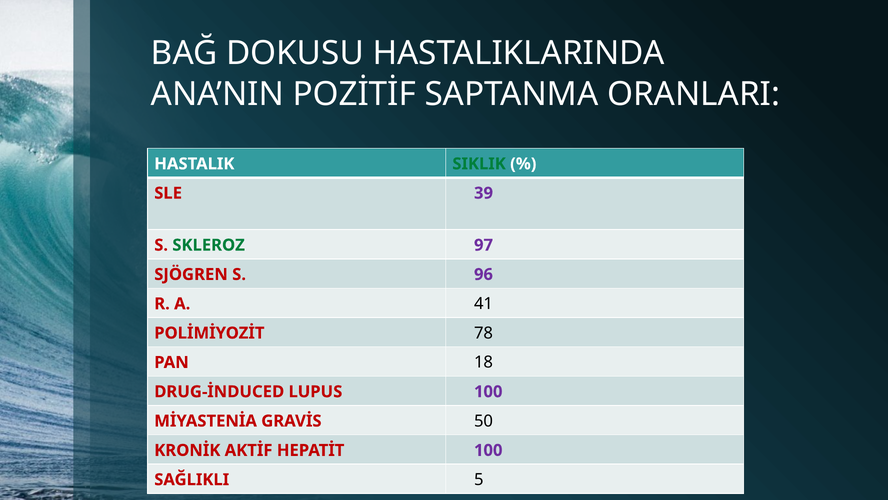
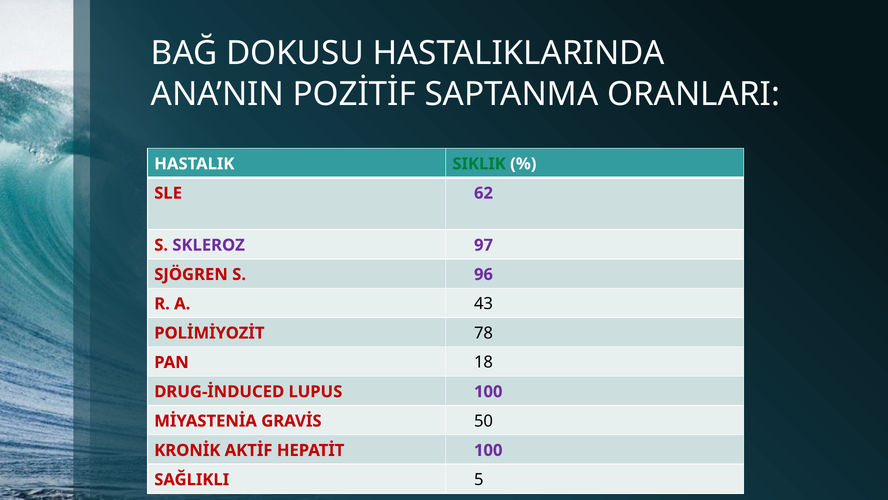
39: 39 -> 62
SKLEROZ colour: green -> purple
41: 41 -> 43
